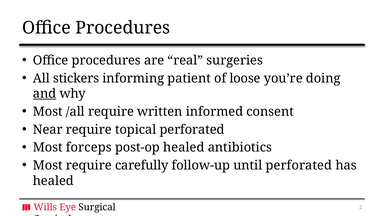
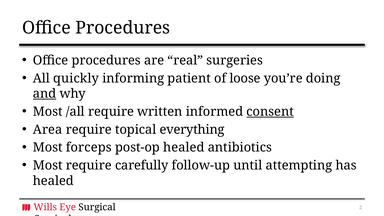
stickers: stickers -> quickly
consent underline: none -> present
Near: Near -> Area
topical perforated: perforated -> everything
until perforated: perforated -> attempting
